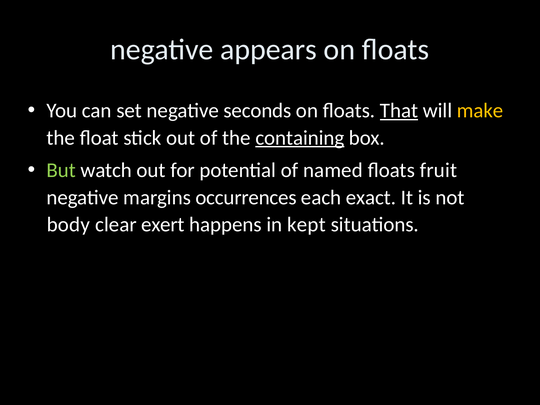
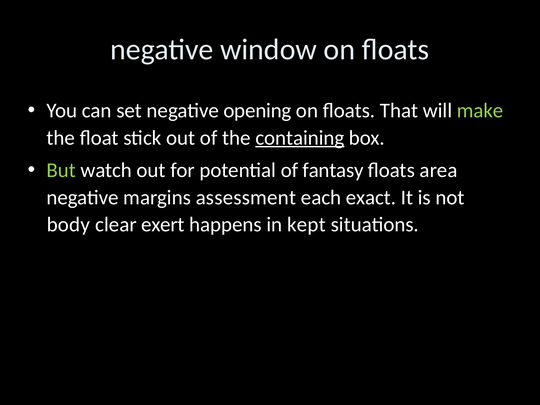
appears: appears -> window
seconds: seconds -> opening
That underline: present -> none
make colour: yellow -> light green
named: named -> fantasy
fruit: fruit -> area
occurrences: occurrences -> assessment
